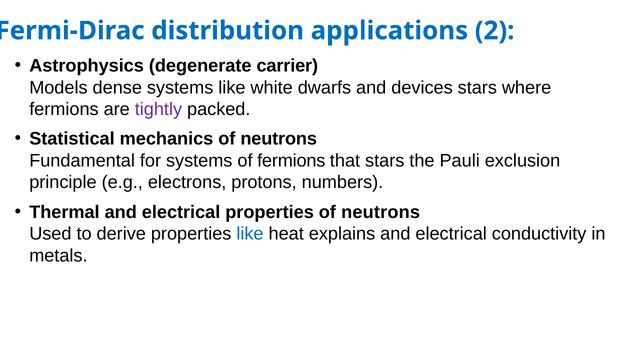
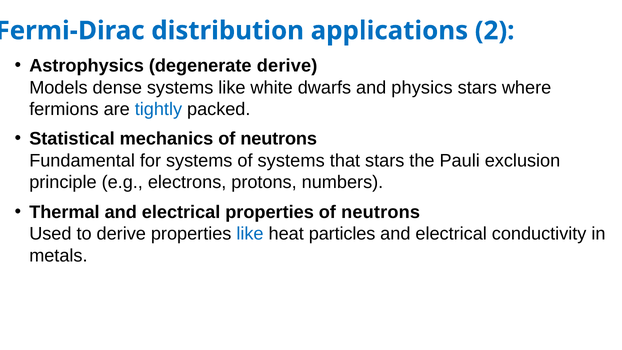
degenerate carrier: carrier -> derive
devices: devices -> physics
tightly colour: purple -> blue
of fermions: fermions -> systems
explains: explains -> particles
